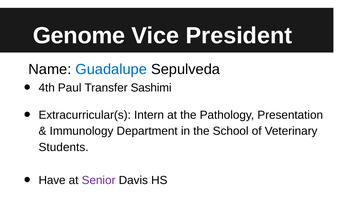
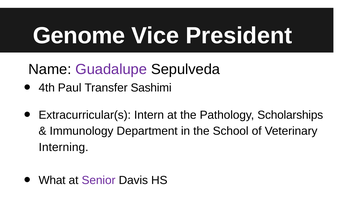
Guadalupe colour: blue -> purple
Presentation: Presentation -> Scholarships
Students: Students -> Interning
Have: Have -> What
